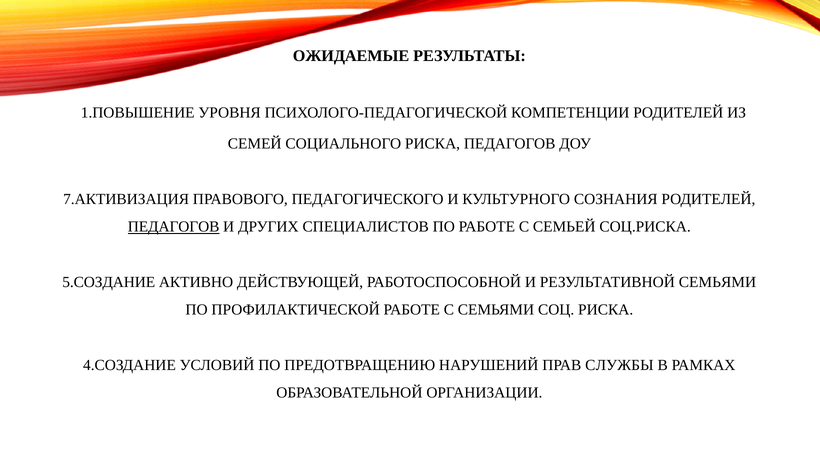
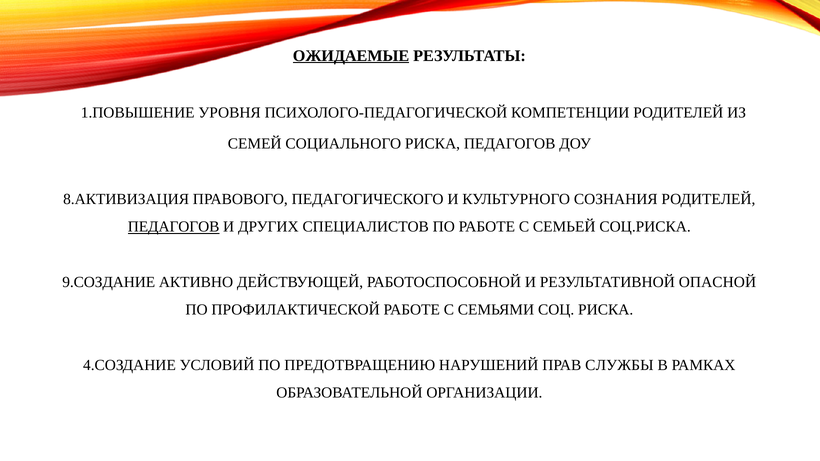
ОЖИДАЕМЫЕ underline: none -> present
7.АКТИВИЗАЦИЯ: 7.АКТИВИЗАЦИЯ -> 8.АКТИВИЗАЦИЯ
5.СОЗДАНИЕ: 5.СОЗДАНИЕ -> 9.СОЗДАНИЕ
РЕЗУЛЬТАТИВНОЙ СЕМЬЯМИ: СЕМЬЯМИ -> ОПАСНОЙ
